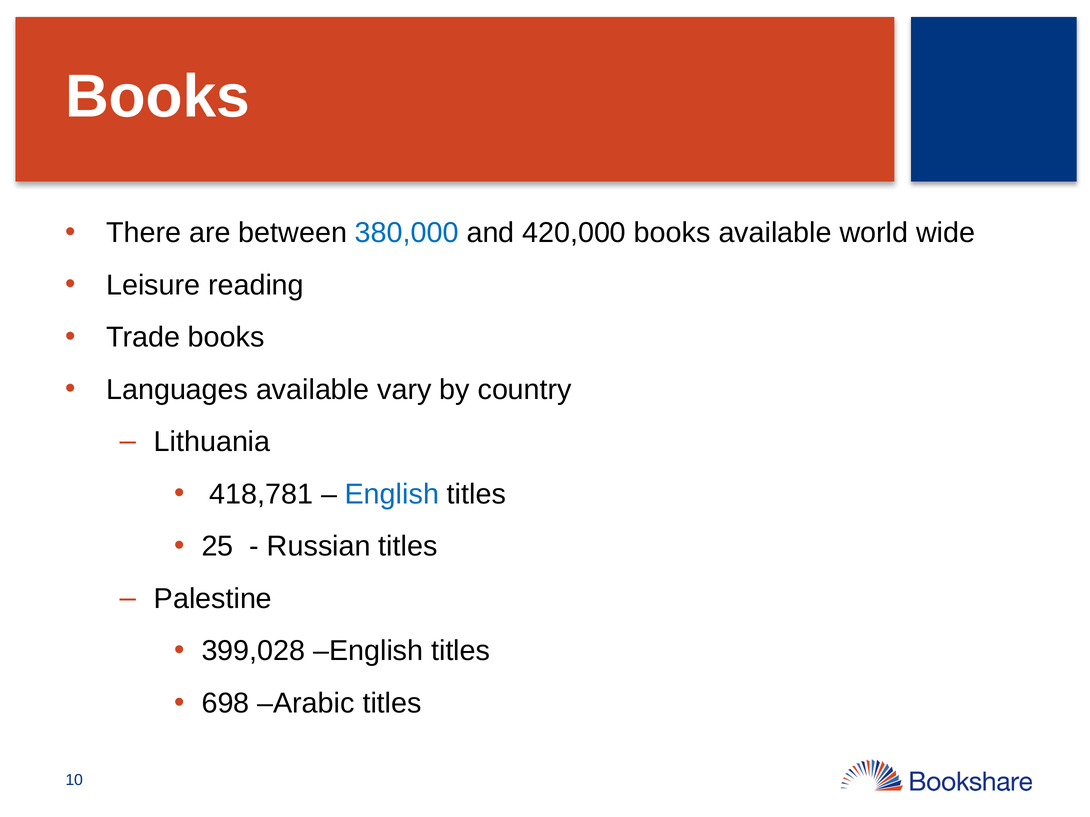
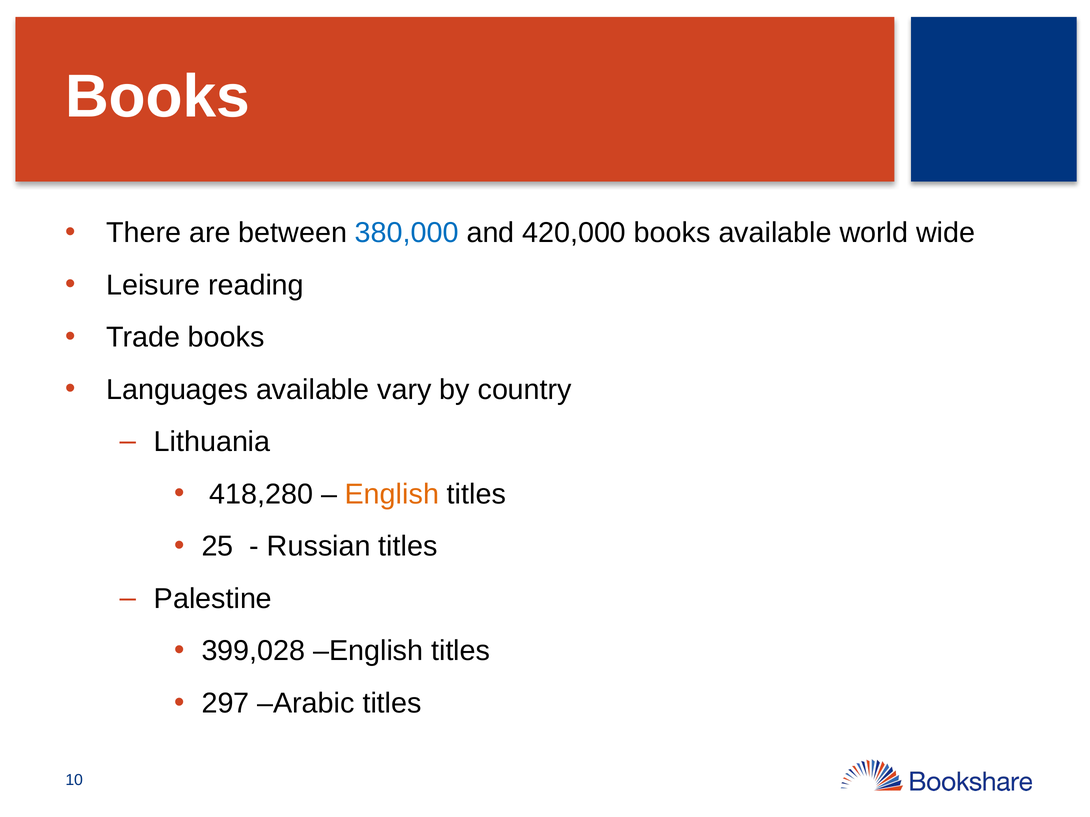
418,781: 418,781 -> 418,280
English at (392, 494) colour: blue -> orange
698: 698 -> 297
